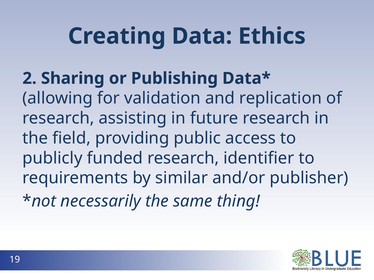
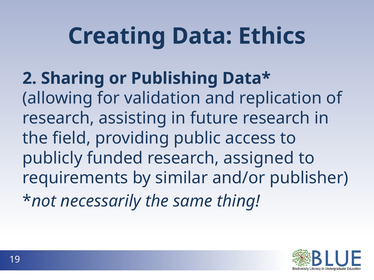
identifier: identifier -> assigned
